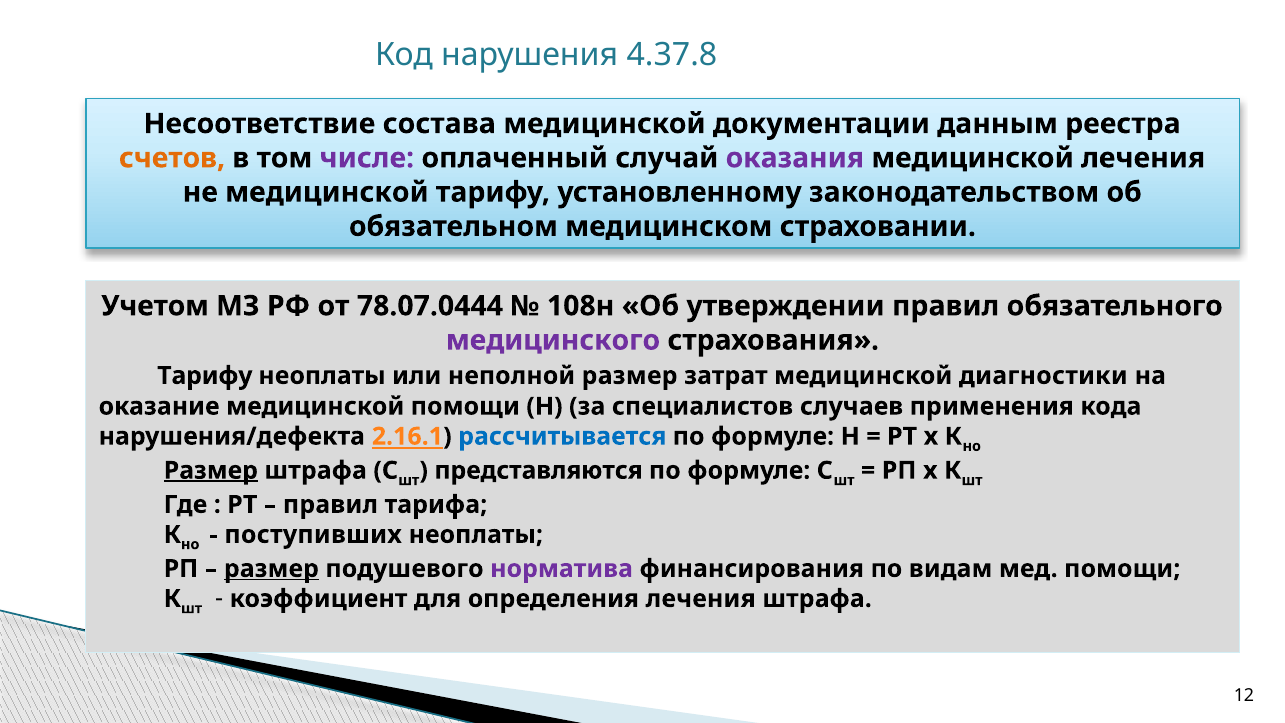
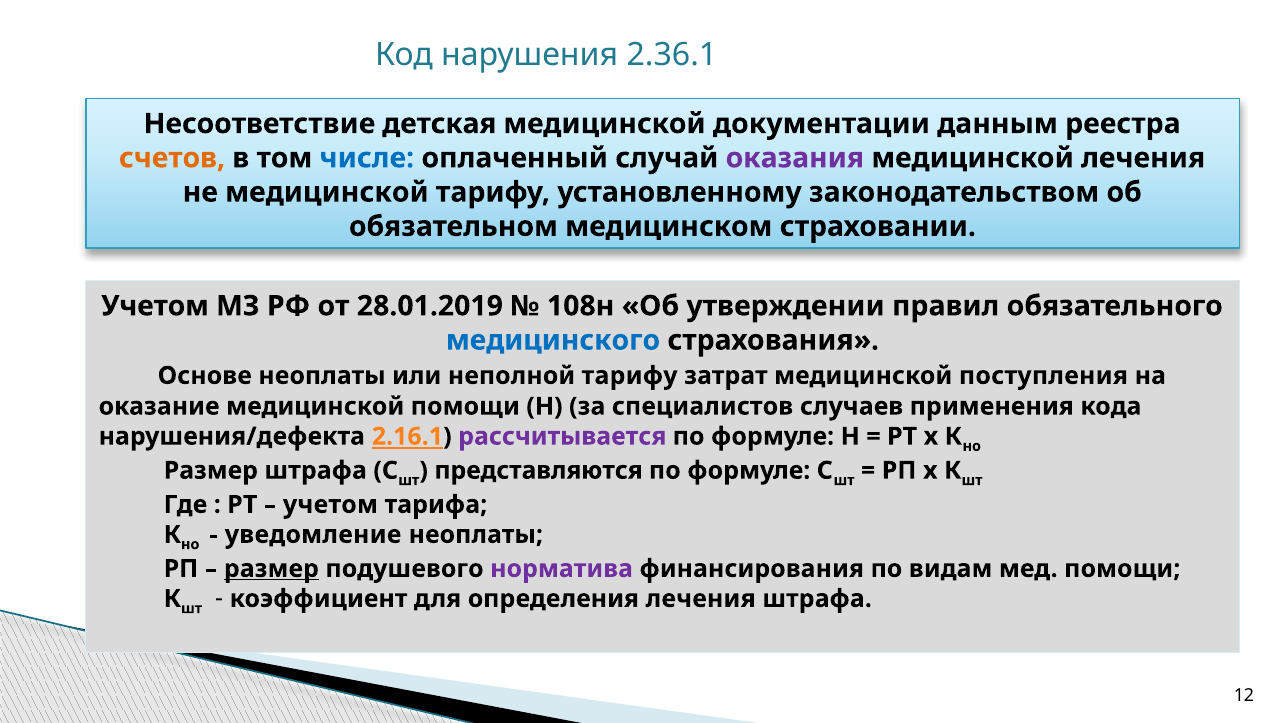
4.37.8: 4.37.8 -> 2.36.1
состава: состава -> детская
числе colour: purple -> blue
78.07.0444: 78.07.0444 -> 28.01.2019
медицинского colour: purple -> blue
Тарифу at (205, 376): Тарифу -> Основе
неполной размер: размер -> тарифу
диагностики: диагностики -> поступления
рассчитывается colour: blue -> purple
Размер at (211, 470) underline: present -> none
правил at (330, 504): правил -> учетом
поступивших: поступивших -> уведомление
